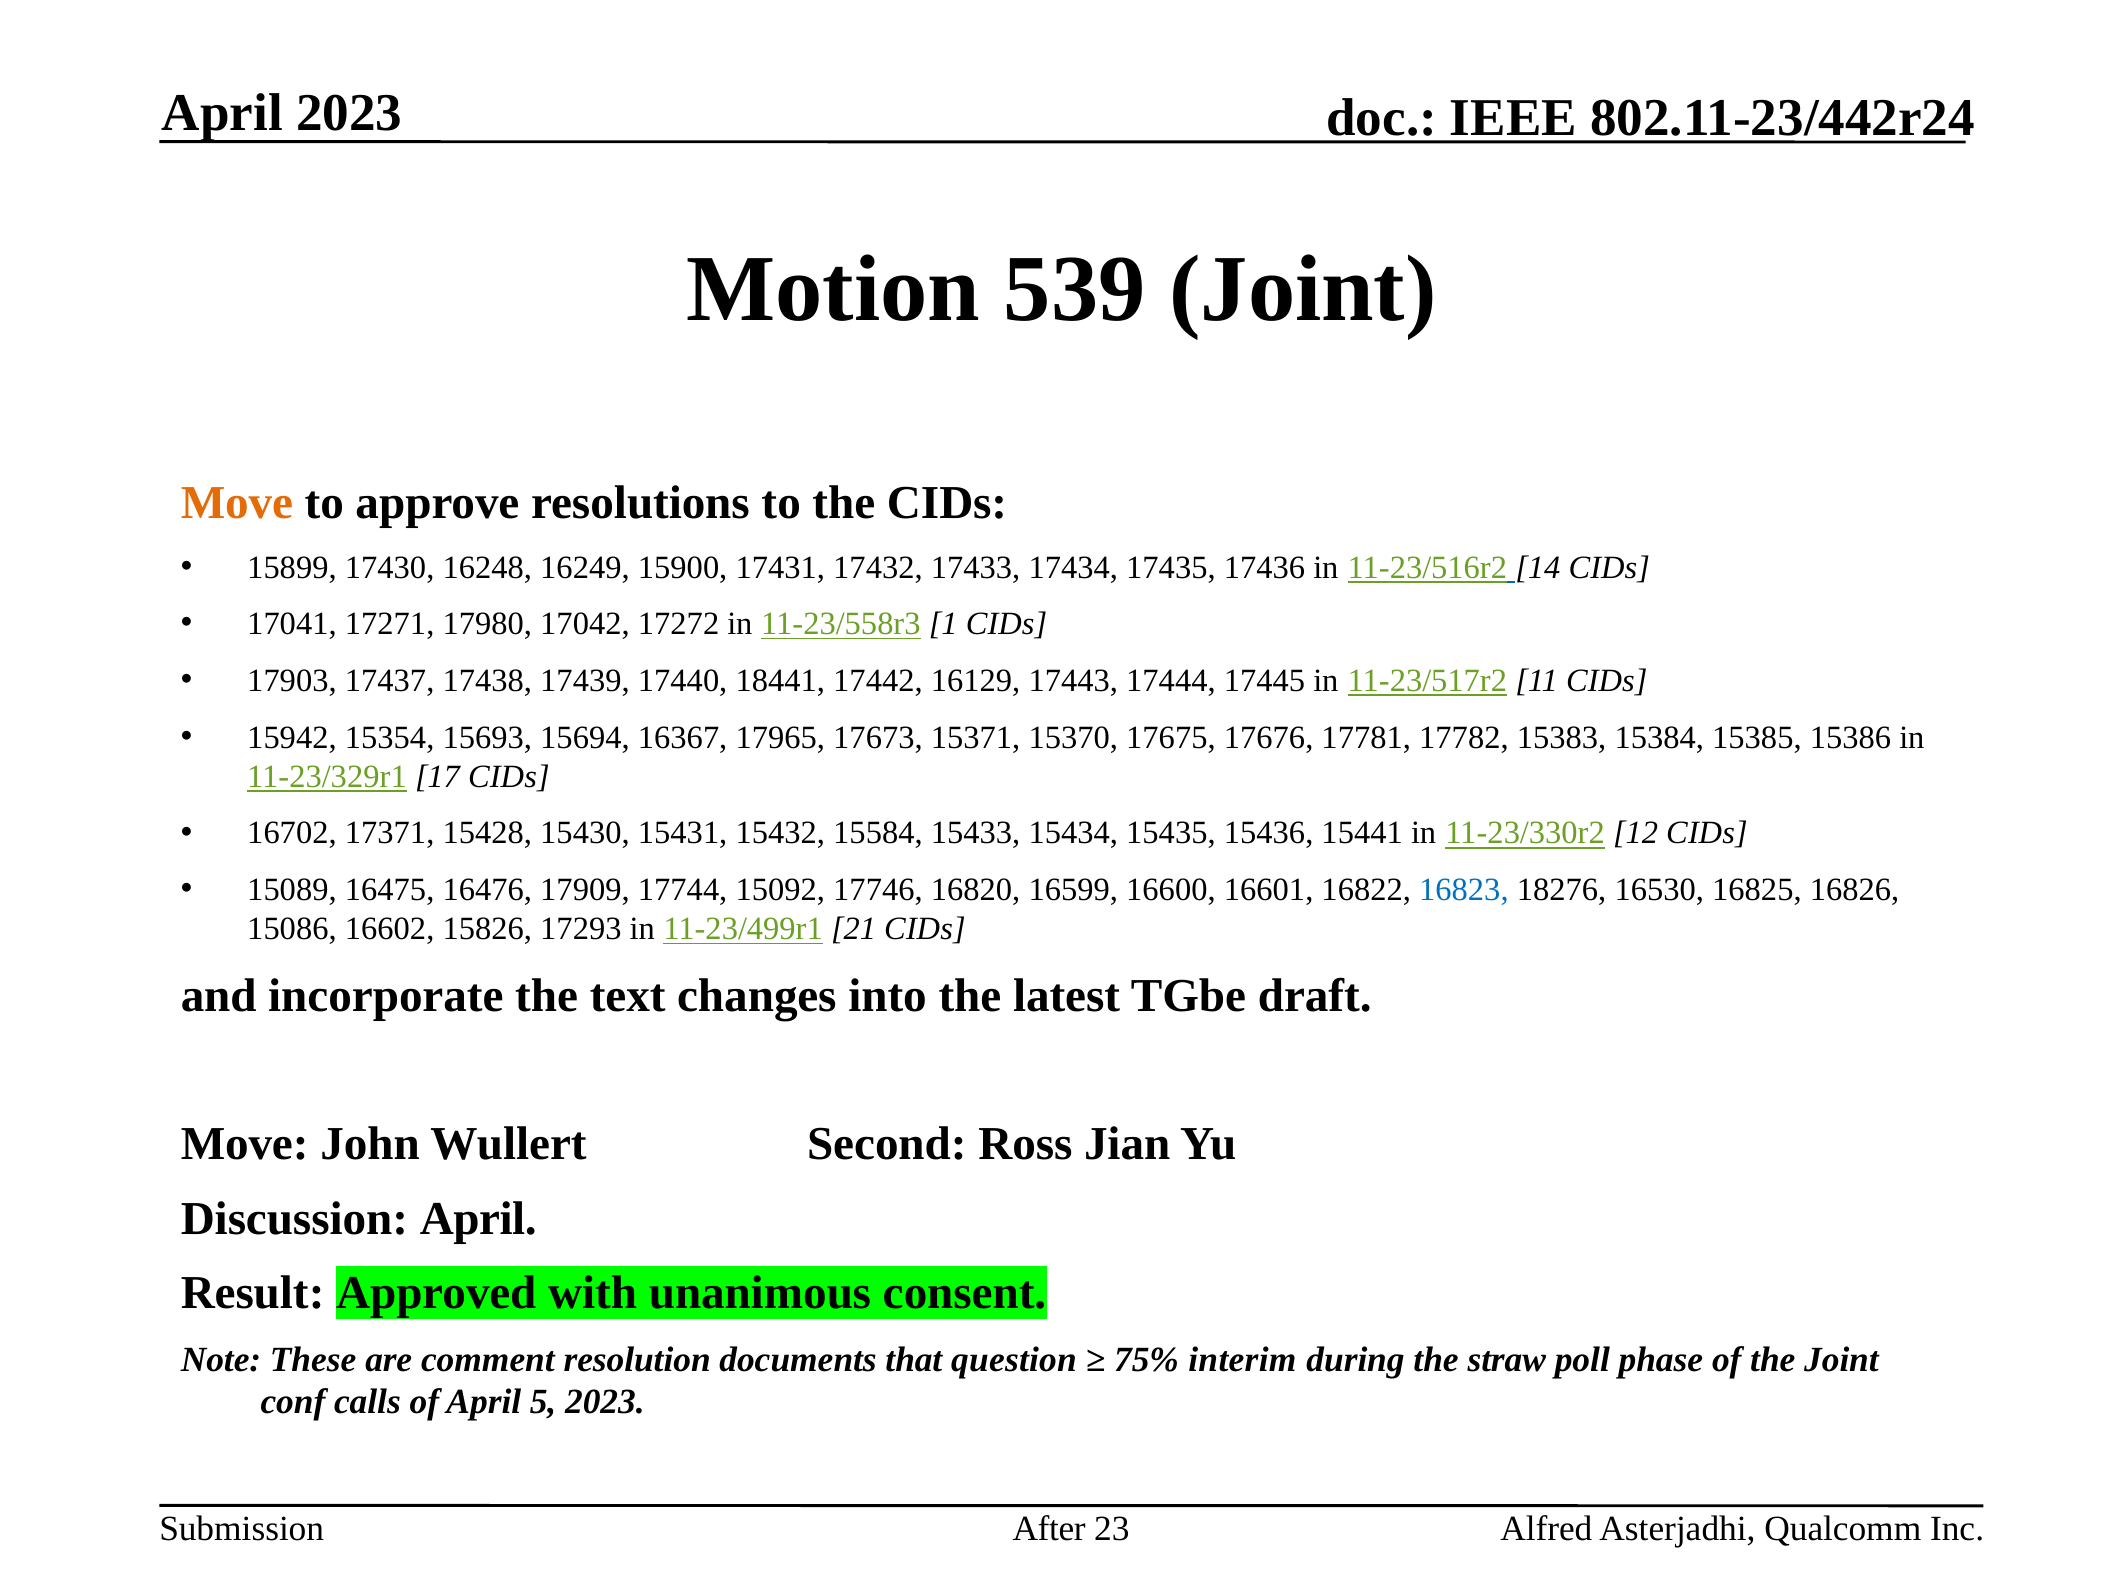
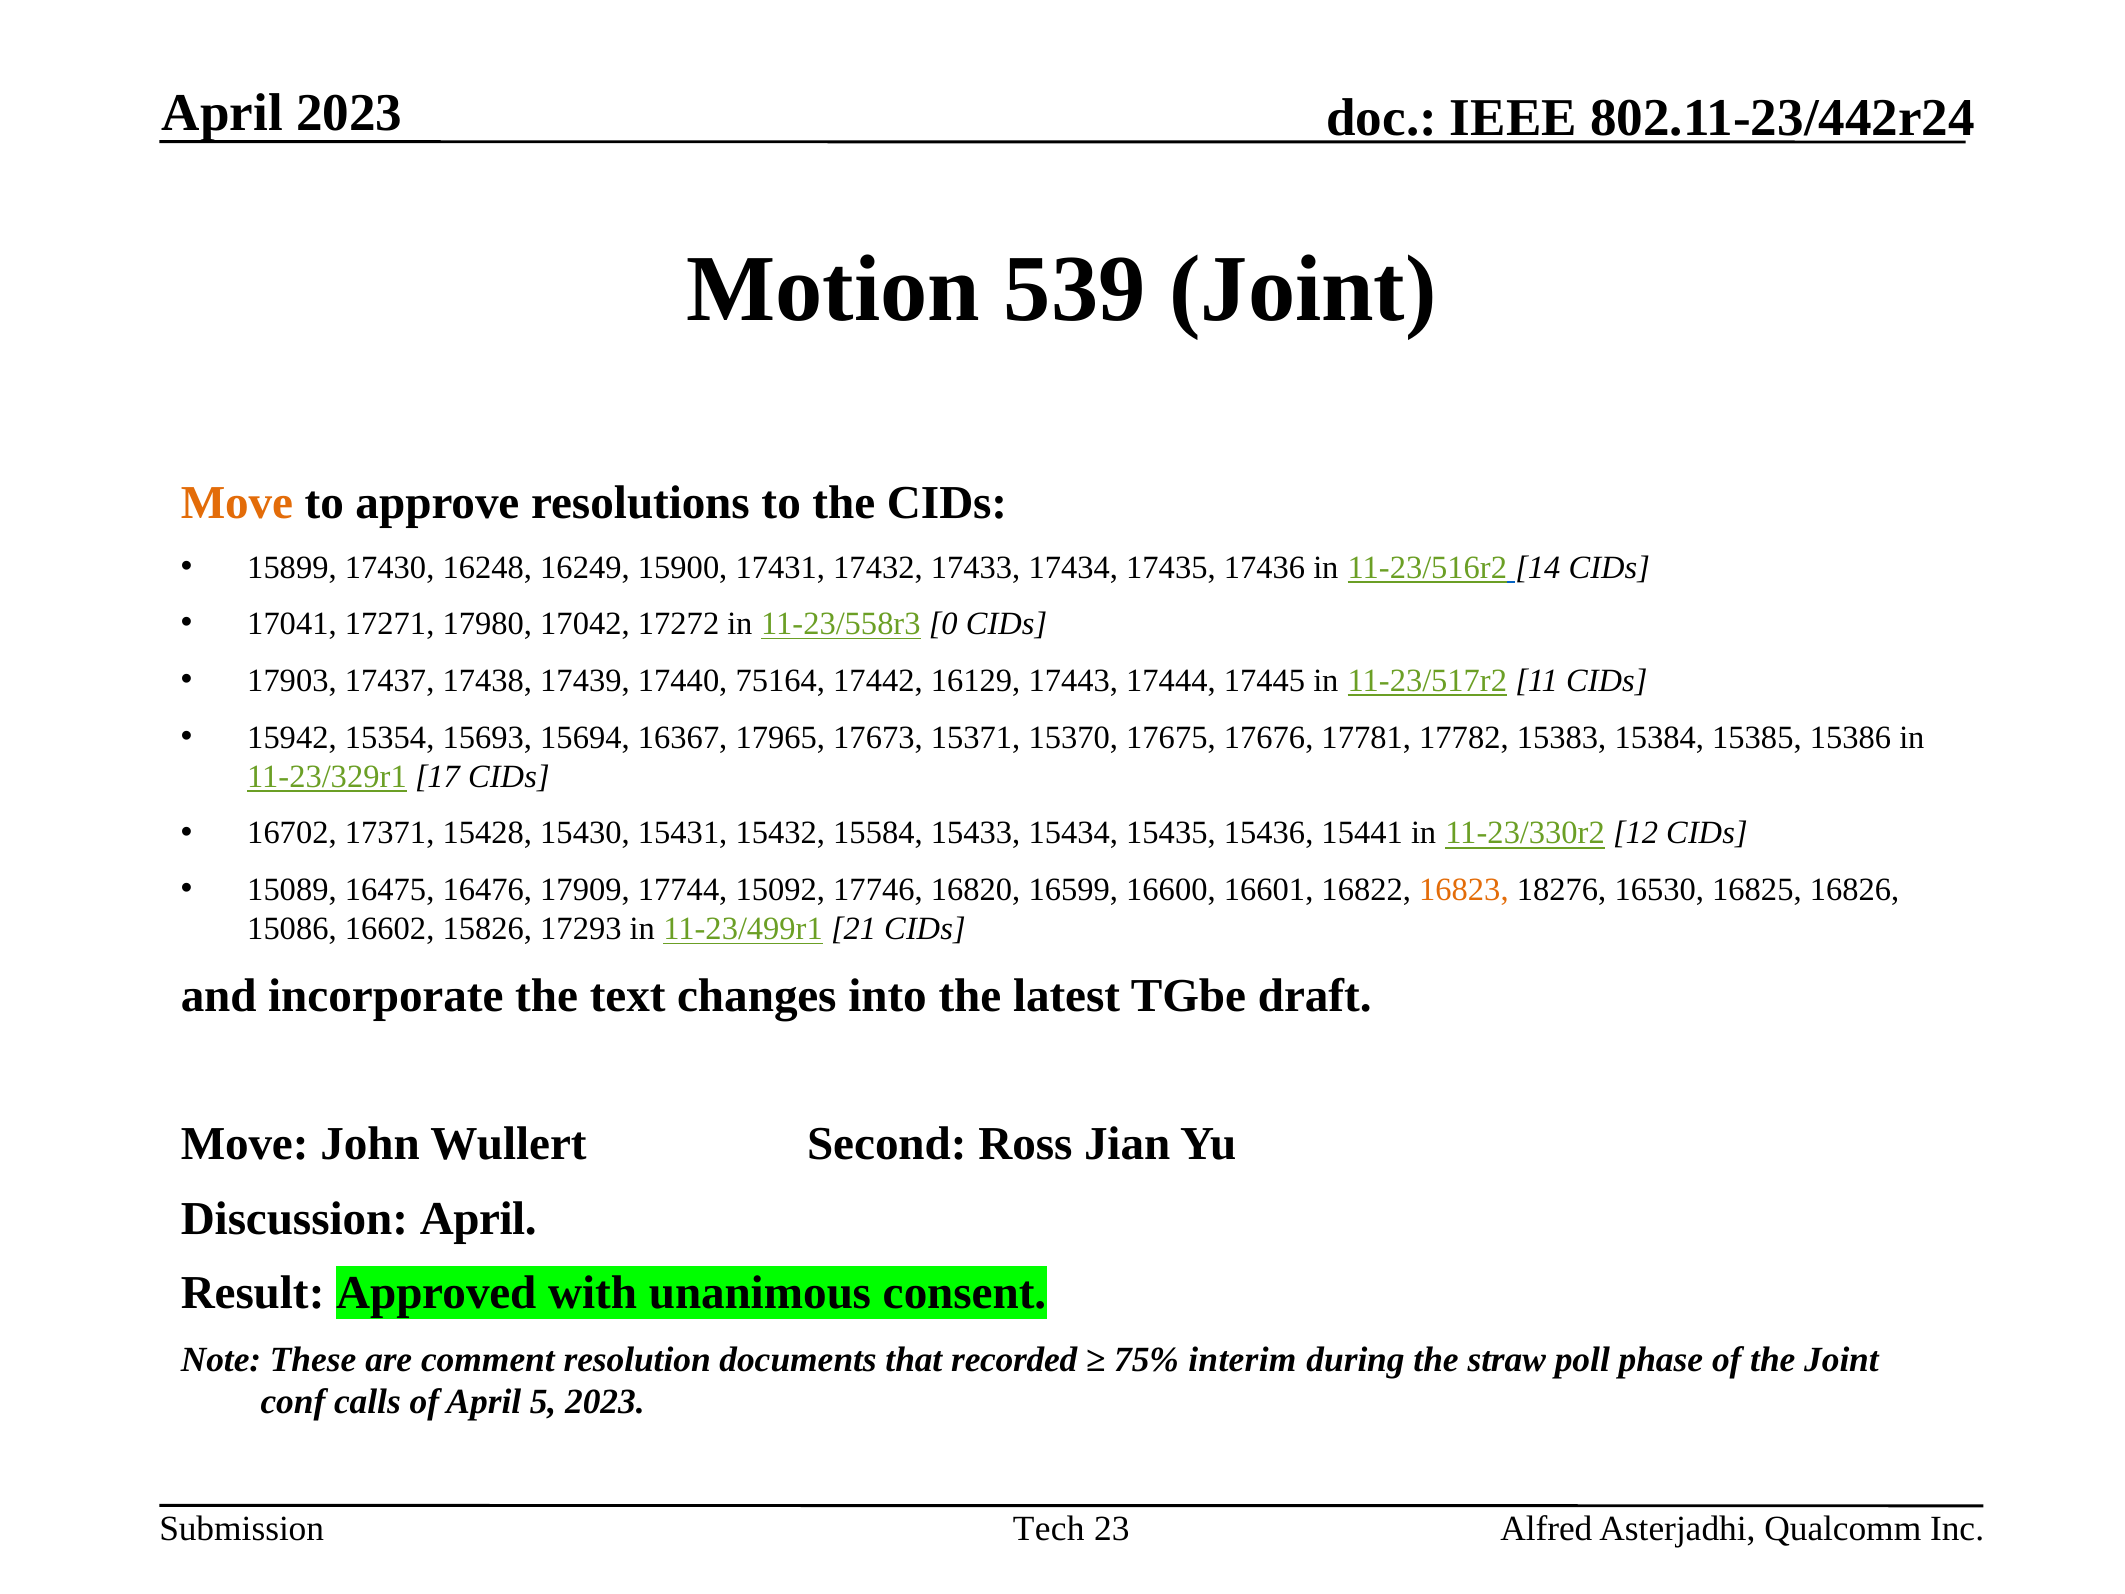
1: 1 -> 0
18441: 18441 -> 75164
16823 colour: blue -> orange
question: question -> recorded
After: After -> Tech
